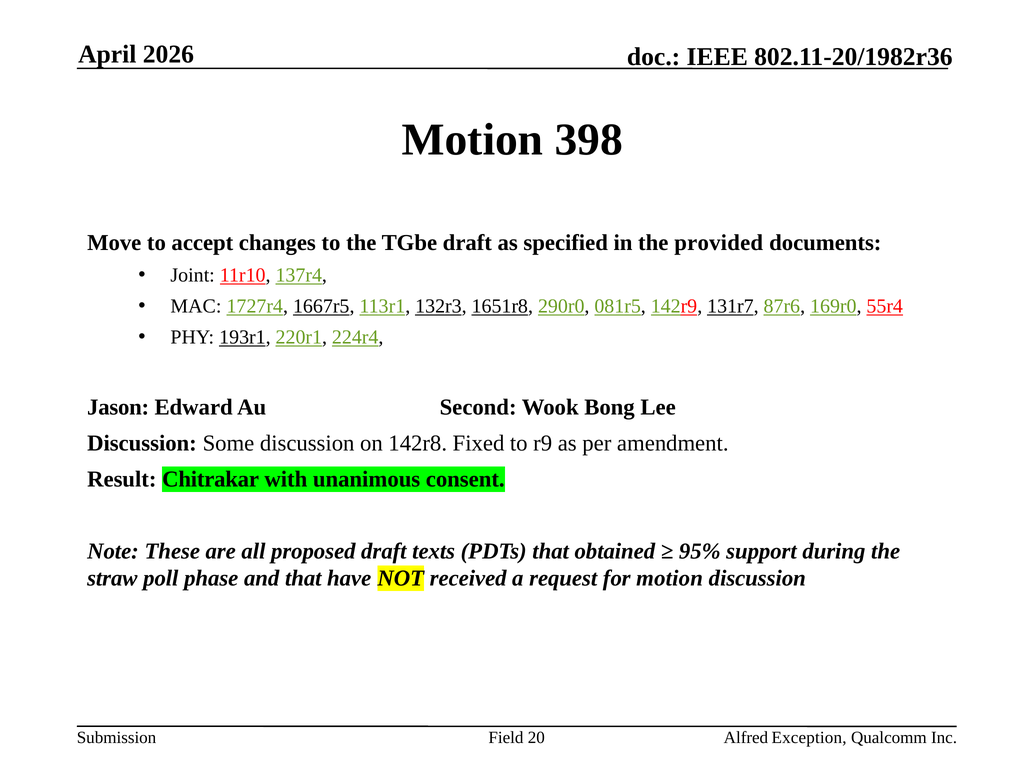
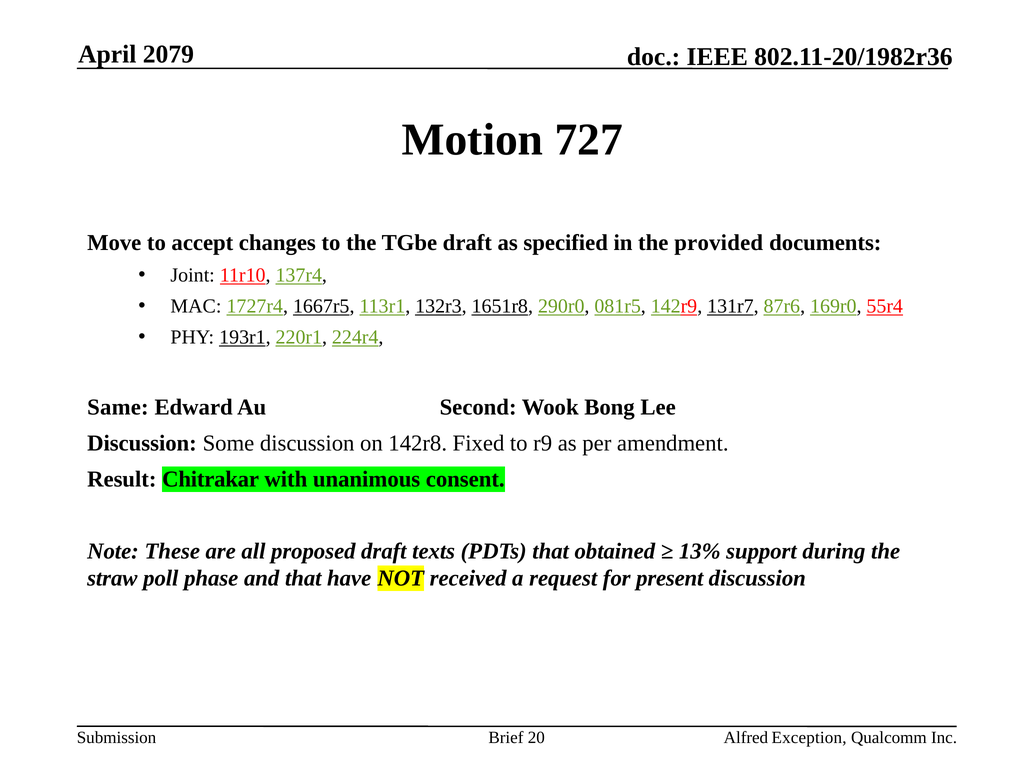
2026: 2026 -> 2079
398: 398 -> 727
Jason: Jason -> Same
95%: 95% -> 13%
for motion: motion -> present
Field: Field -> Brief
